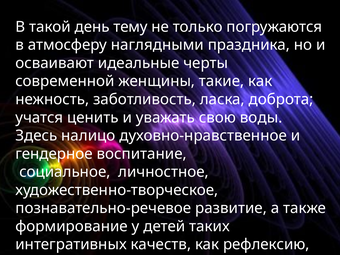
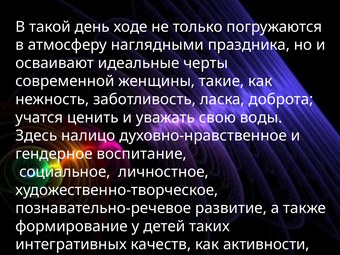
тему: тему -> ходе
рефлексию: рефлексию -> активности
